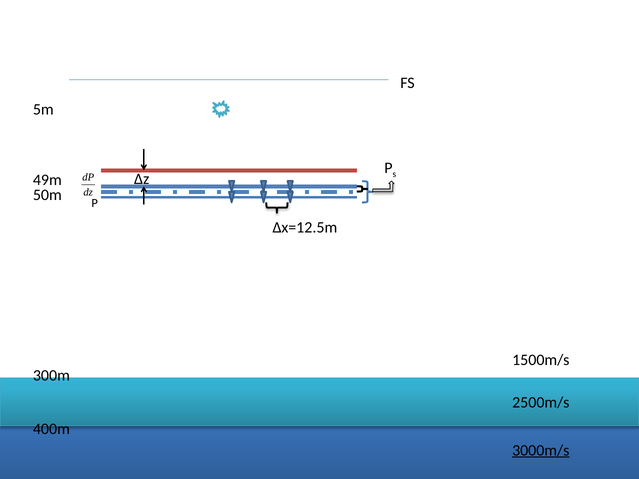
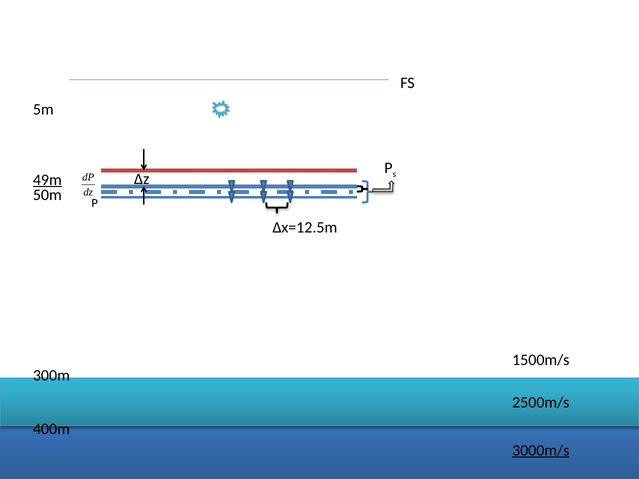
49m underline: none -> present
